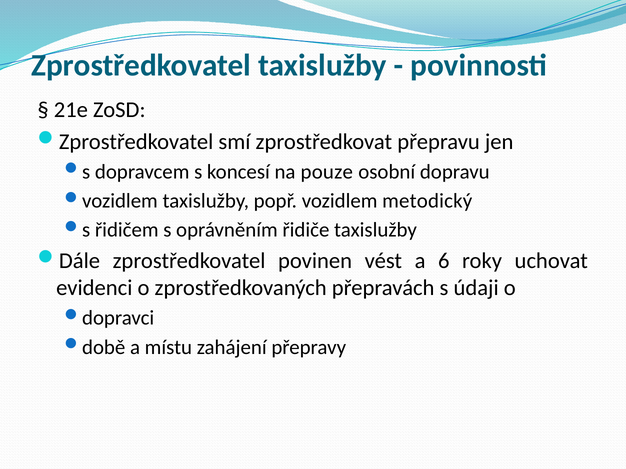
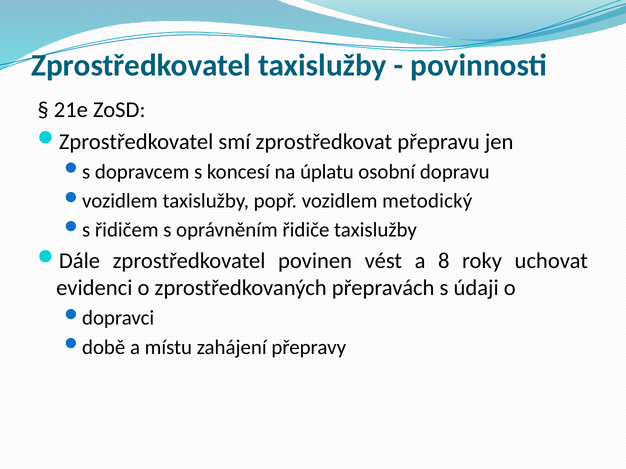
pouze: pouze -> úplatu
6: 6 -> 8
